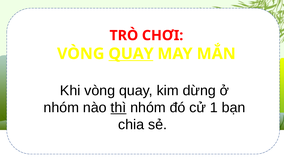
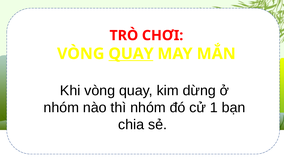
thì underline: present -> none
